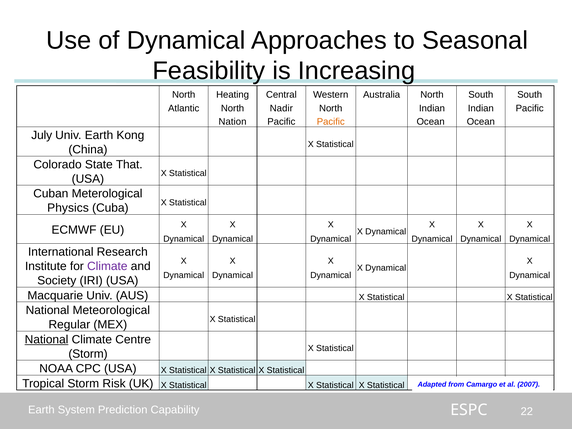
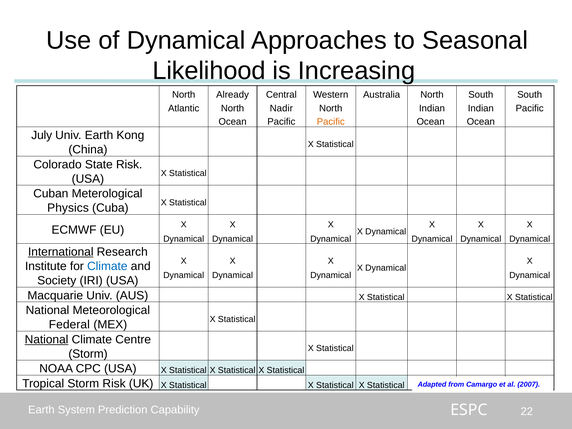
Feasibility: Feasibility -> Likelihood
Heating: Heating -> Already
Nation at (233, 122): Nation -> Ocean
State That: That -> Risk
International underline: none -> present
Climate at (107, 266) colour: purple -> blue
Regular: Regular -> Federal
